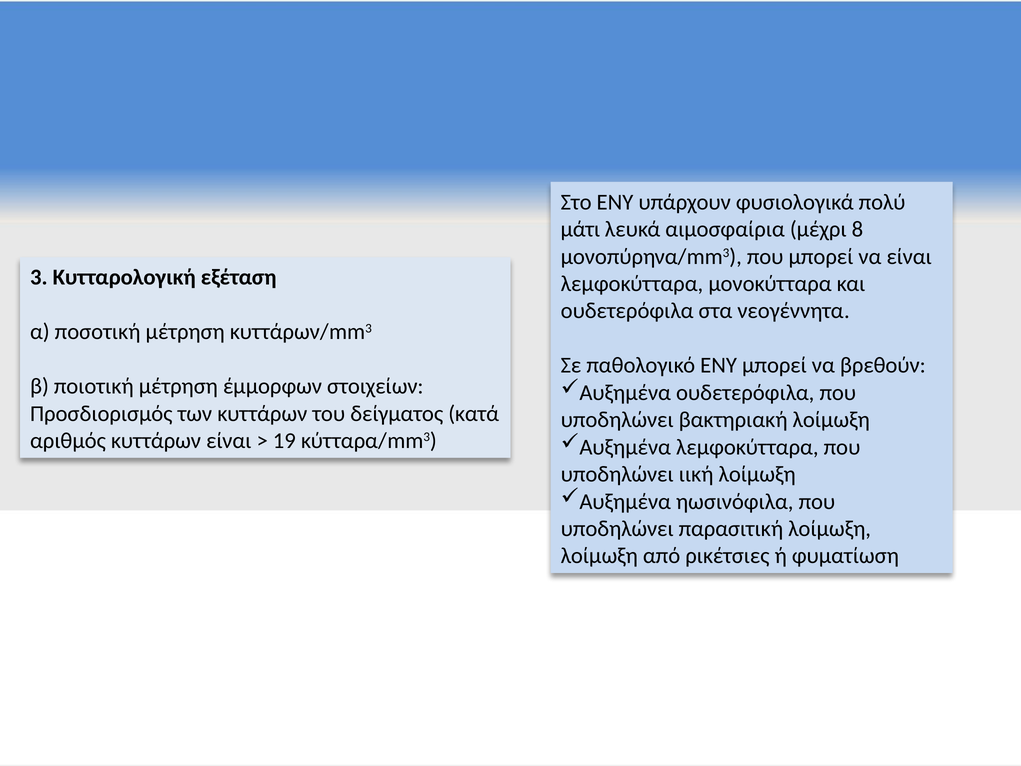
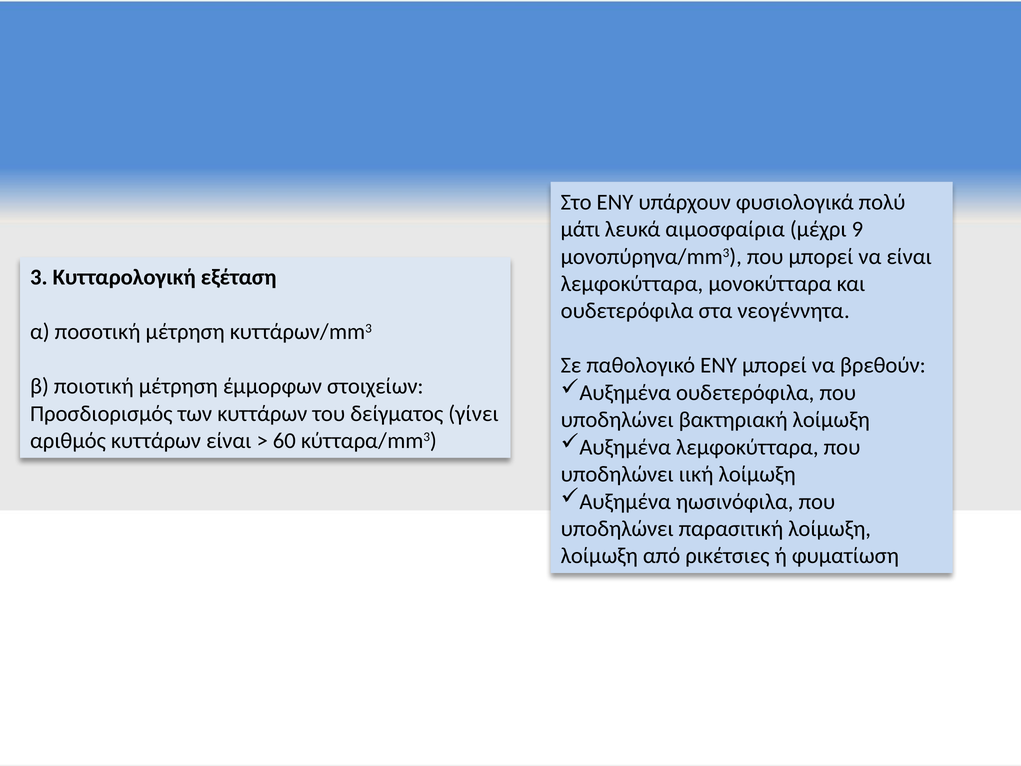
8: 8 -> 9
κατά: κατά -> γίνει
19: 19 -> 60
